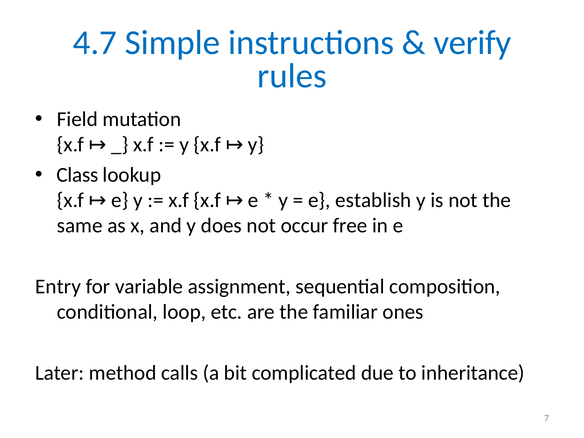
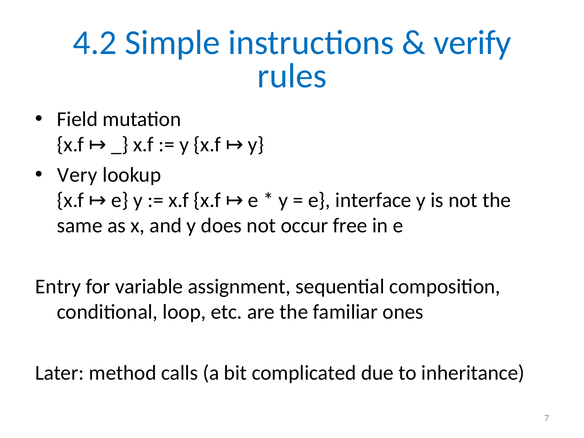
4.7: 4.7 -> 4.2
Class: Class -> Very
establish: establish -> interface
